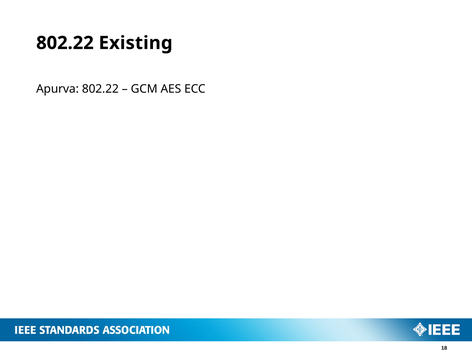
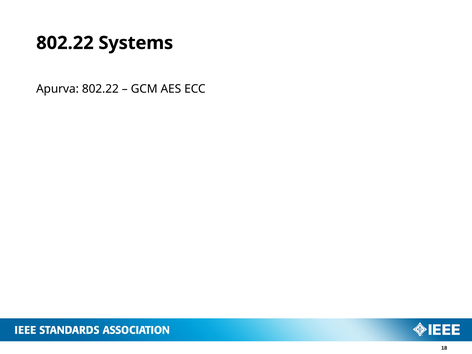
Existing: Existing -> Systems
